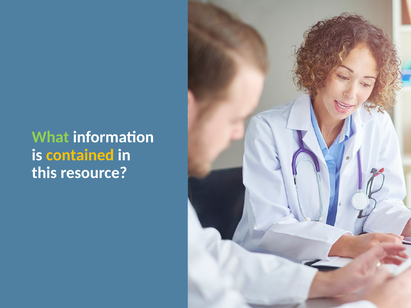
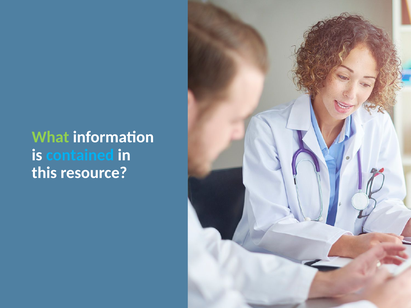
contained colour: yellow -> light blue
